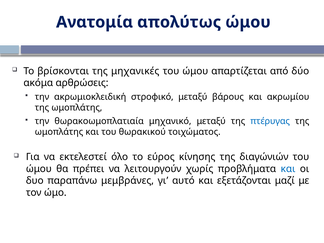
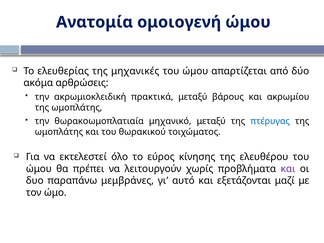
απολύτως: απολύτως -> ομοιογενή
βρίσκονται: βρίσκονται -> ελευθερίας
στροφικό: στροφικό -> πρακτικά
διαγώνιών: διαγώνιών -> ελευθέρου
και at (288, 169) colour: blue -> purple
